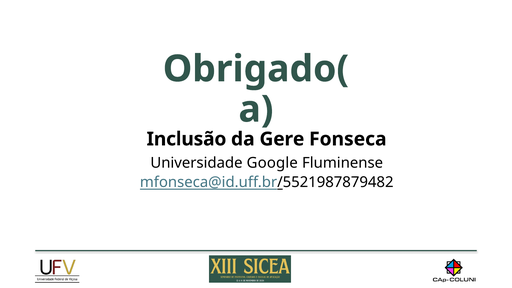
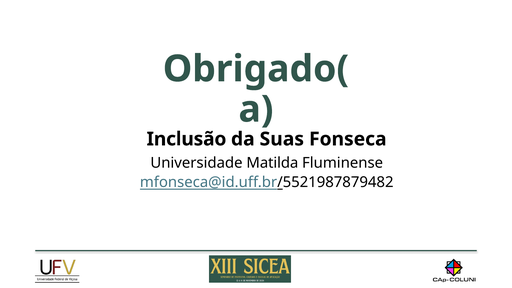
Gere: Gere -> Suas
Google: Google -> Matilda
